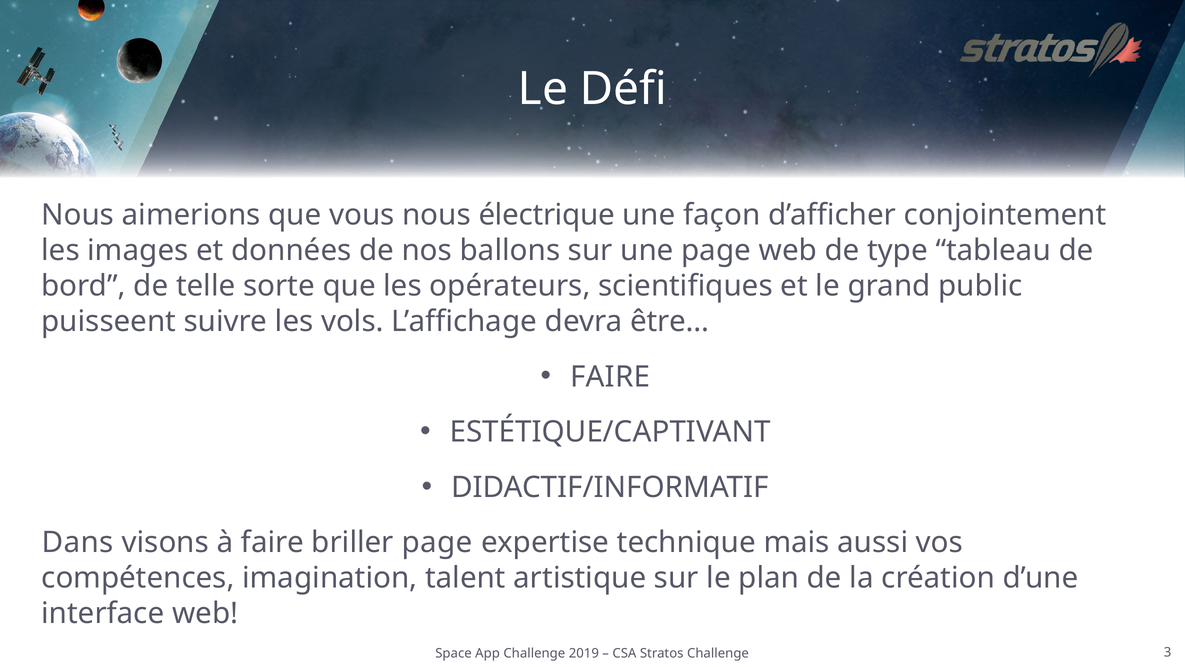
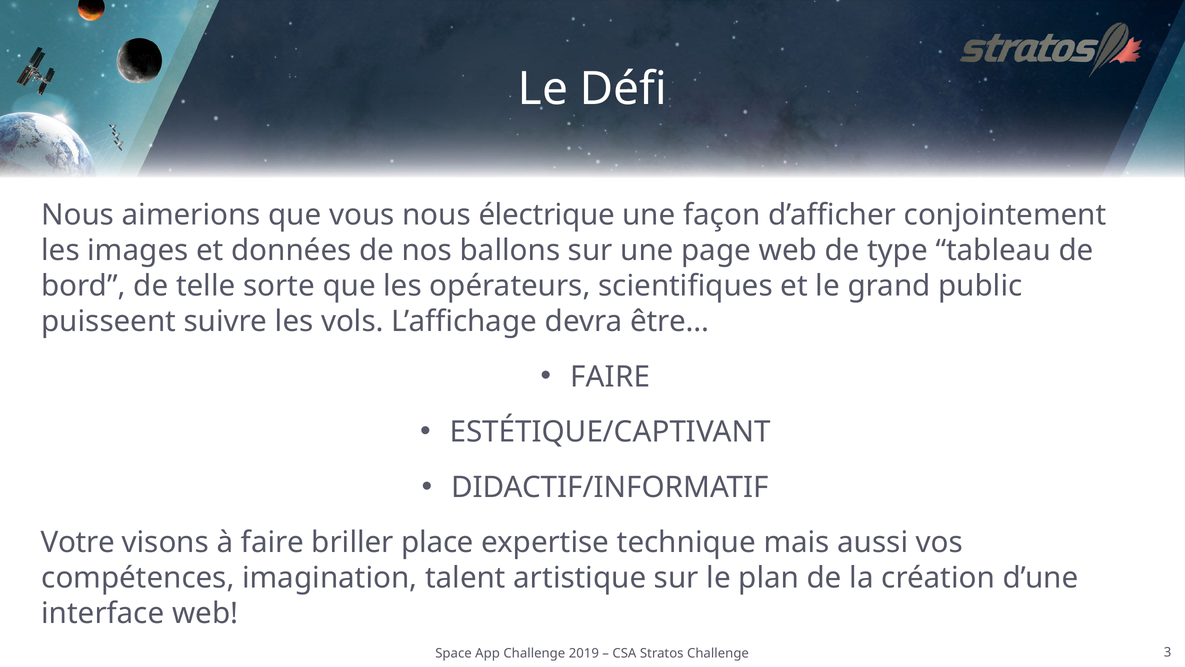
Dans: Dans -> Votre
briller page: page -> place
